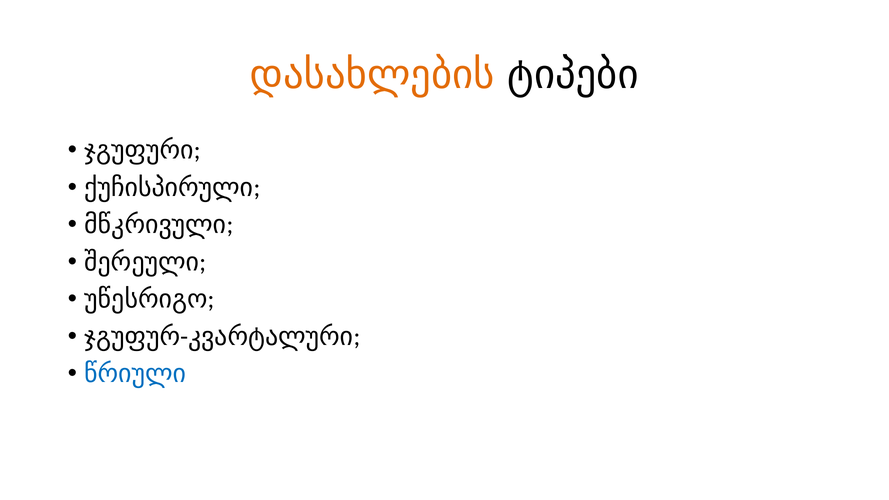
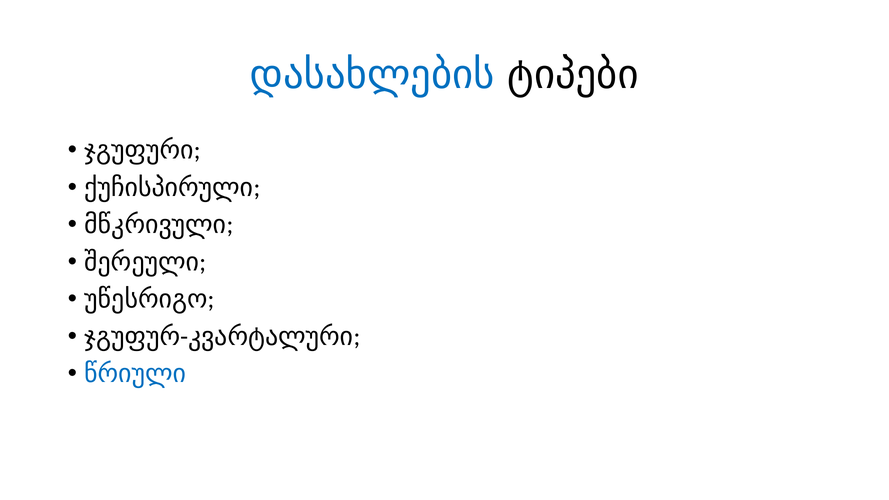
დასახლების colour: orange -> blue
